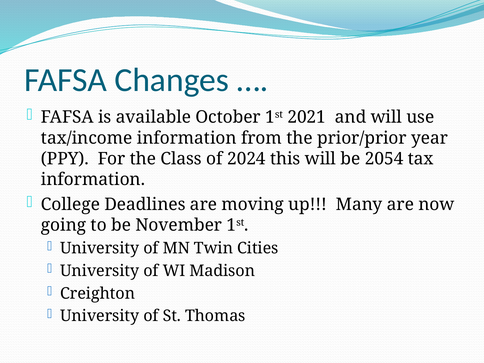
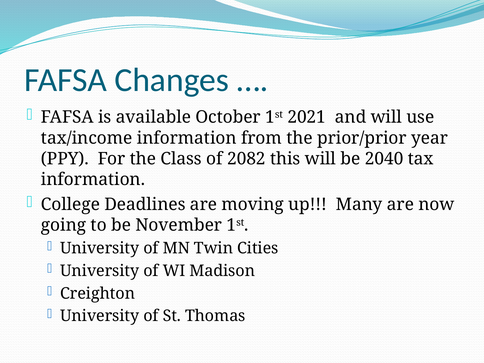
2024: 2024 -> 2082
2054: 2054 -> 2040
